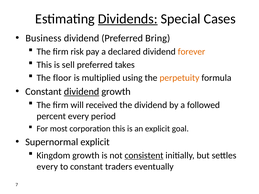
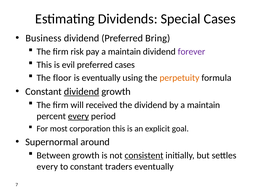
Dividends underline: present -> none
pay a declared: declared -> maintain
forever colour: orange -> purple
sell: sell -> evil
preferred takes: takes -> cases
is multiplied: multiplied -> eventually
by a followed: followed -> maintain
every at (78, 116) underline: none -> present
Supernormal explicit: explicit -> around
Kingdom: Kingdom -> Between
